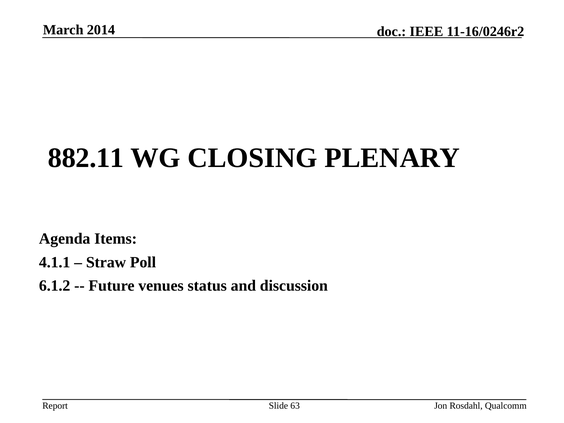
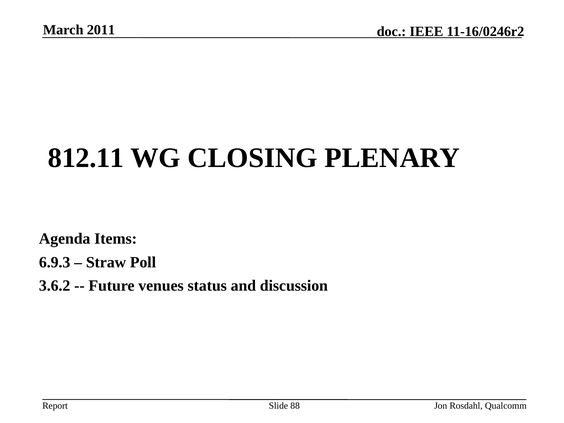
2014: 2014 -> 2011
882.11: 882.11 -> 812.11
4.1.1: 4.1.1 -> 6.9.3
6.1.2: 6.1.2 -> 3.6.2
63: 63 -> 88
